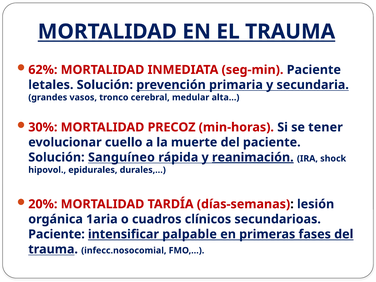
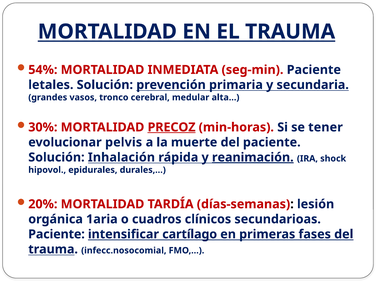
62%: 62% -> 54%
PRECOZ underline: none -> present
cuello: cuello -> pelvis
Sanguíneo: Sanguíneo -> Inhalación
palpable: palpable -> cartílago
